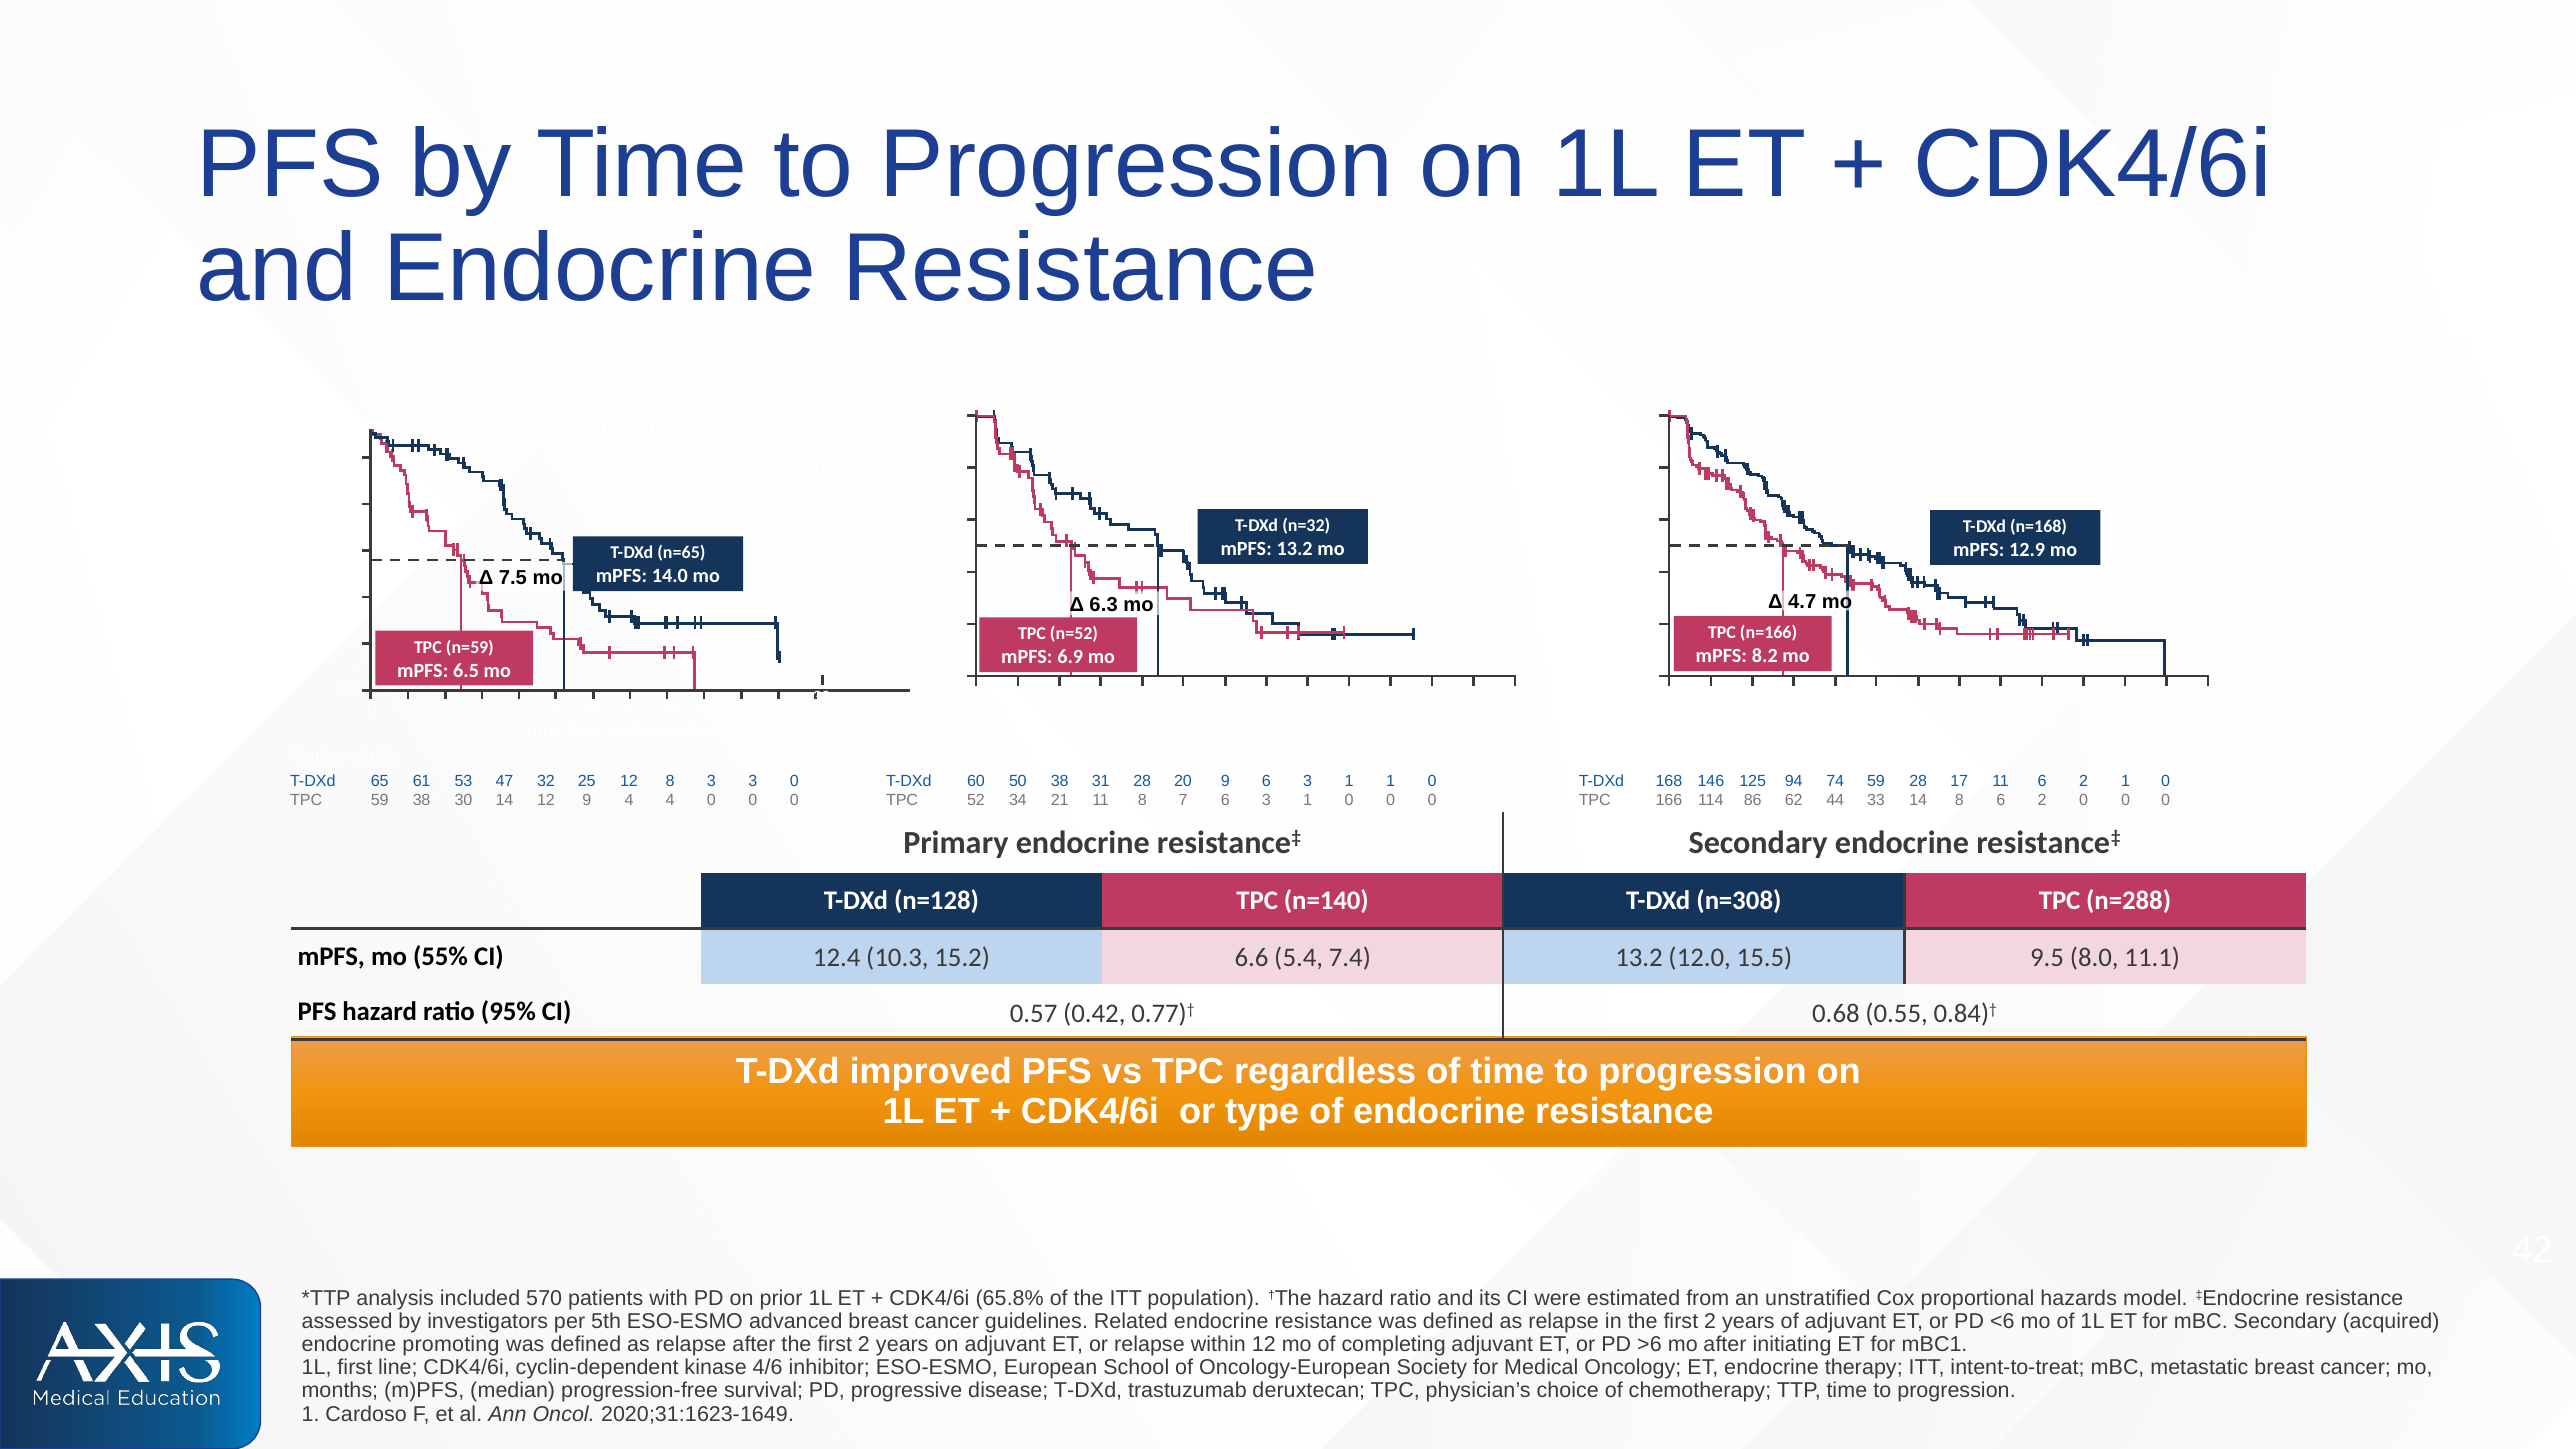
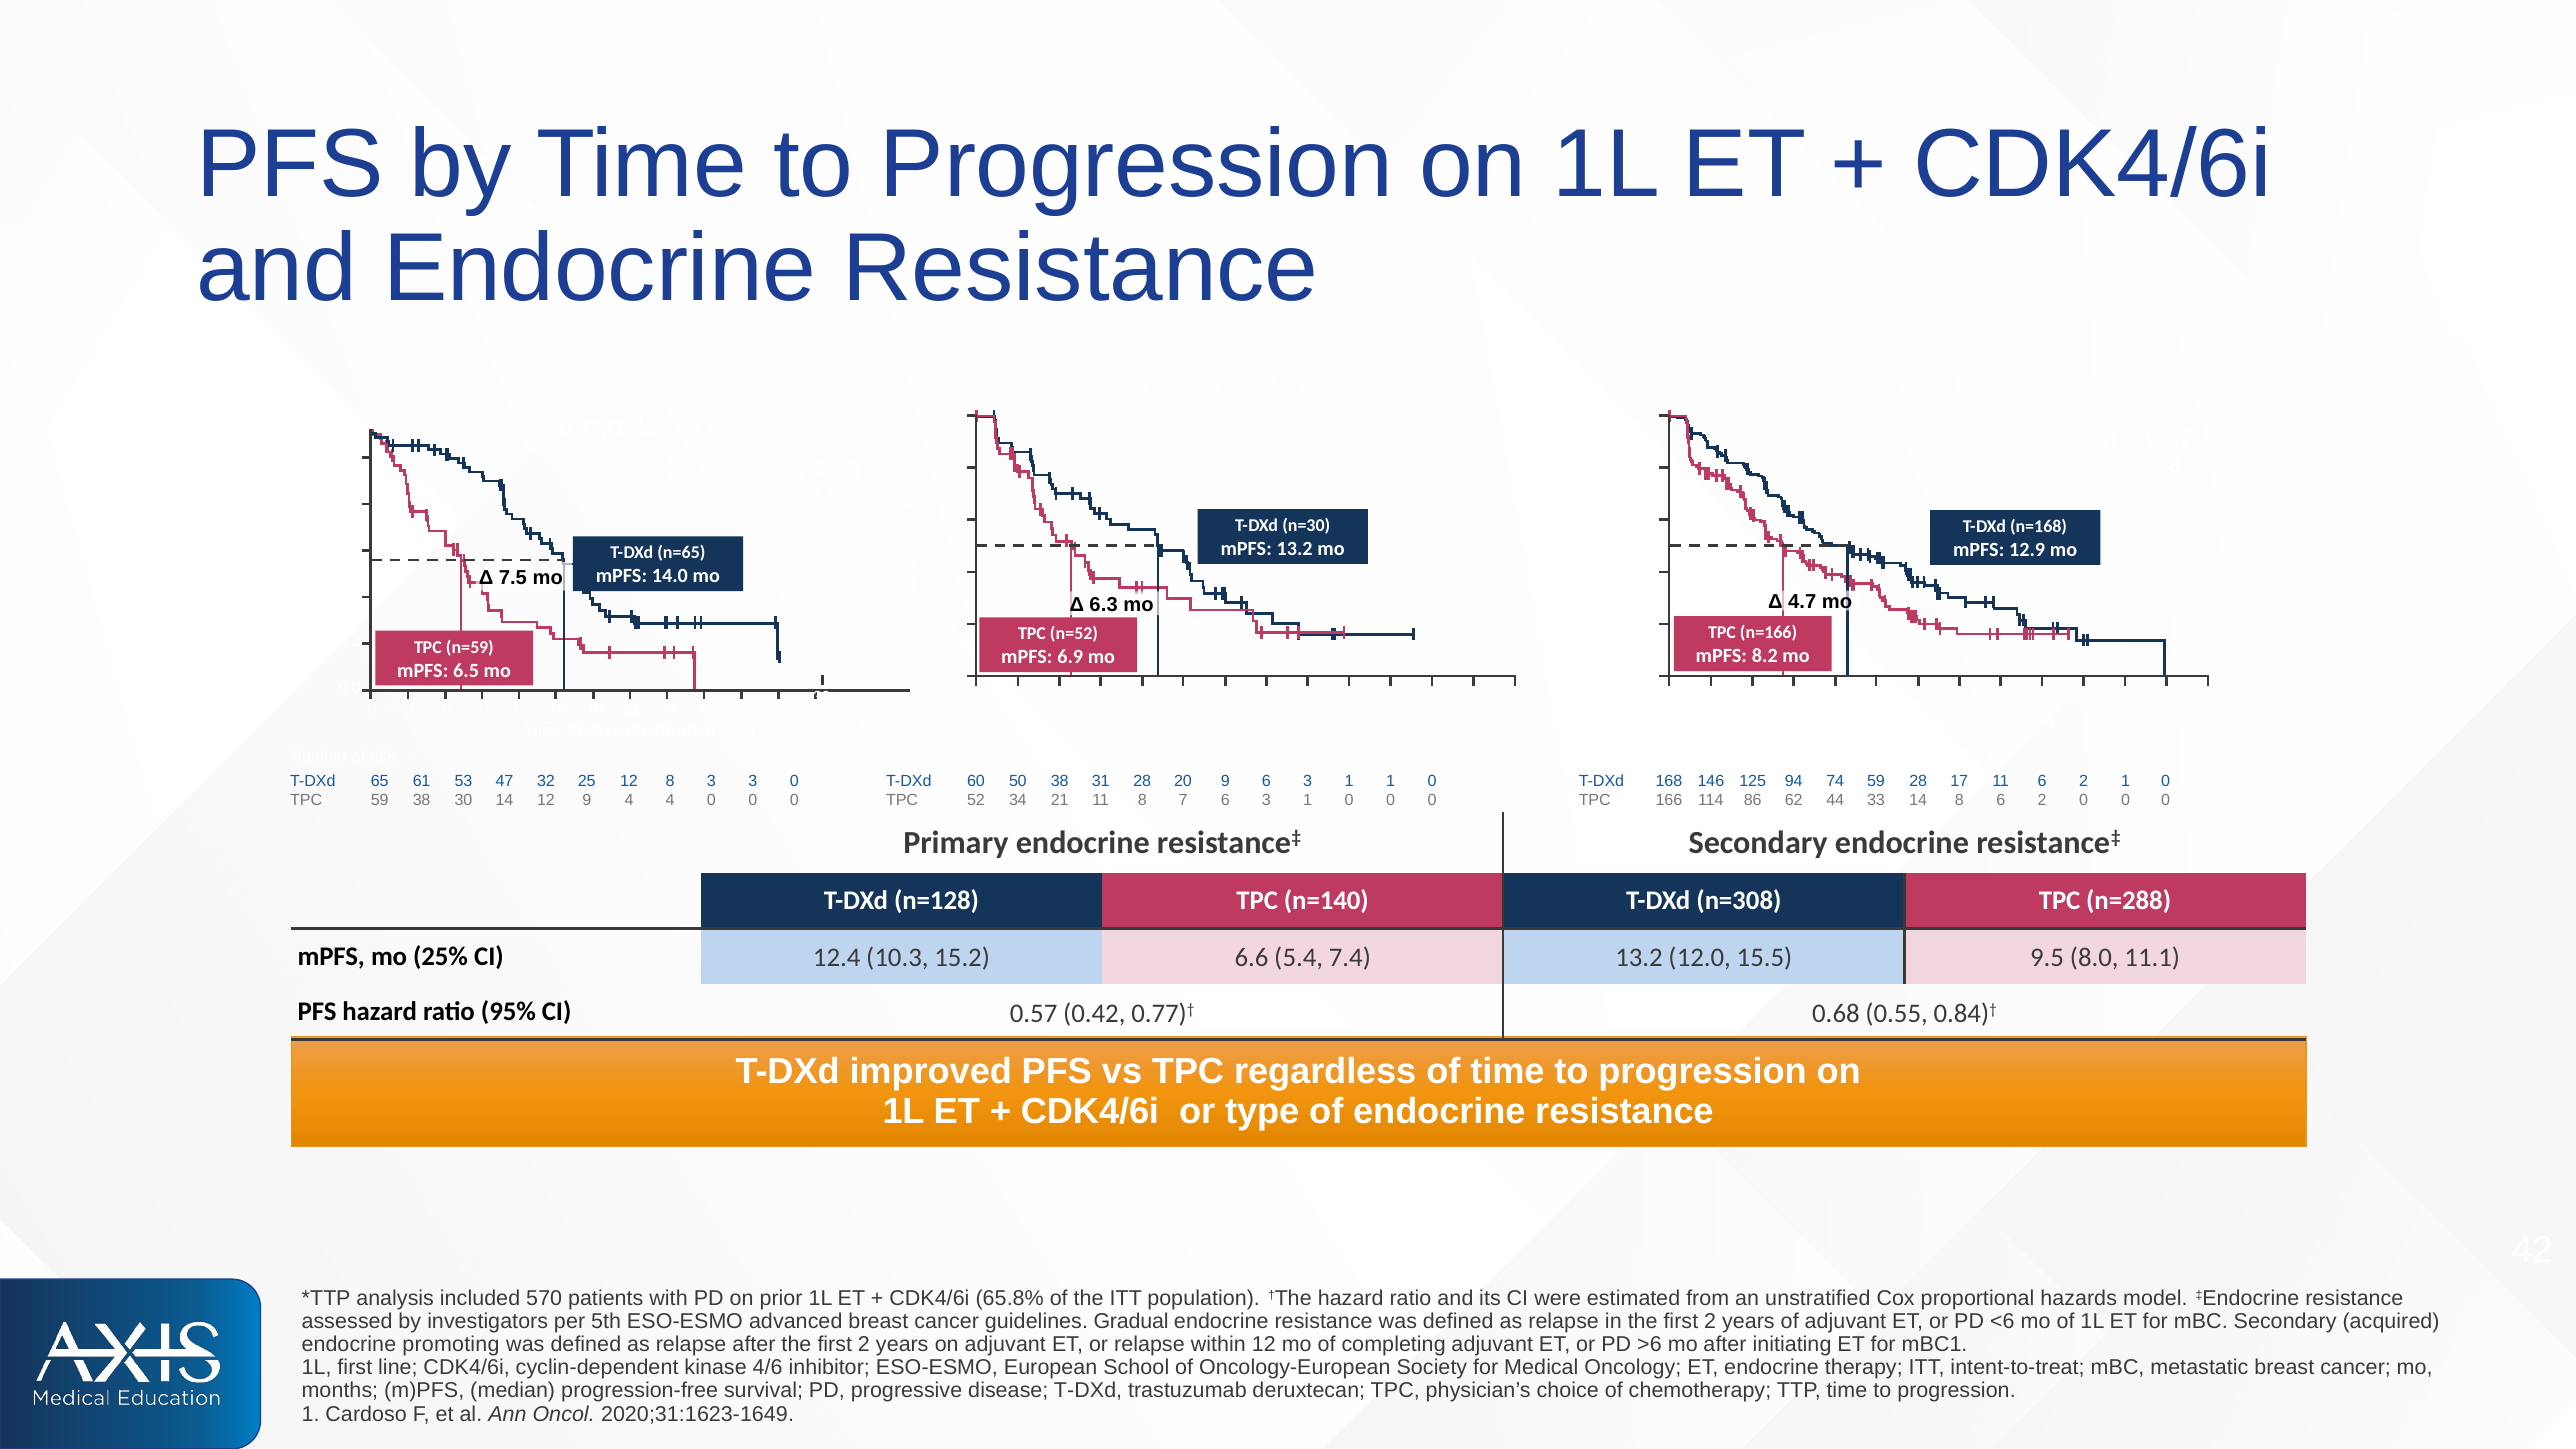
n=32: n=32 -> n=30
55%: 55% -> 25%
Related: Related -> Gradual
